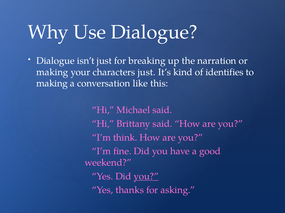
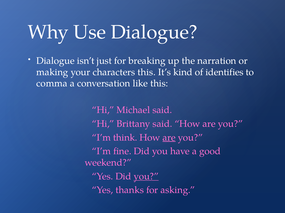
characters just: just -> this
making at (52, 84): making -> comma
are at (169, 138) underline: none -> present
